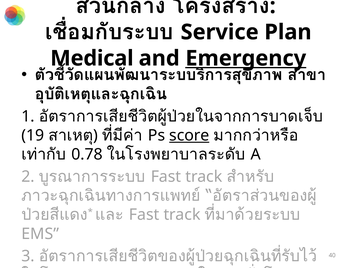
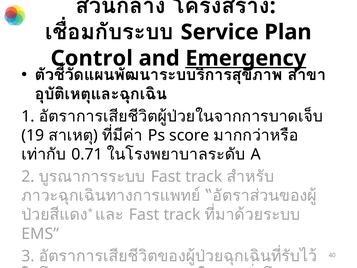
Medical: Medical -> Control
score underline: present -> none
0.78: 0.78 -> 0.71
